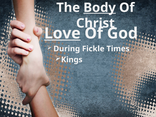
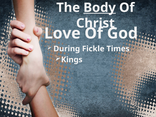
Love underline: present -> none
